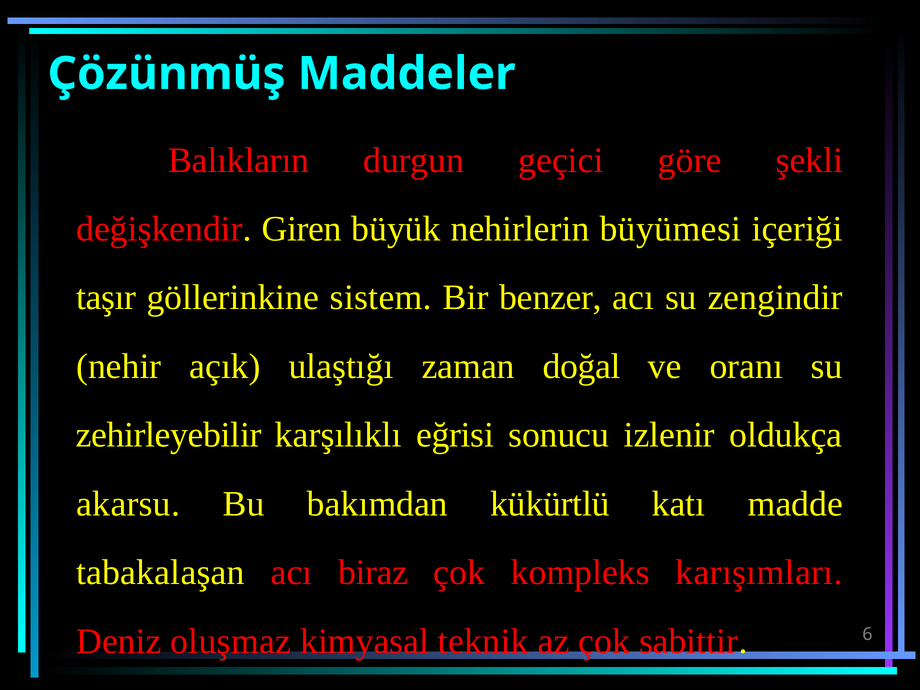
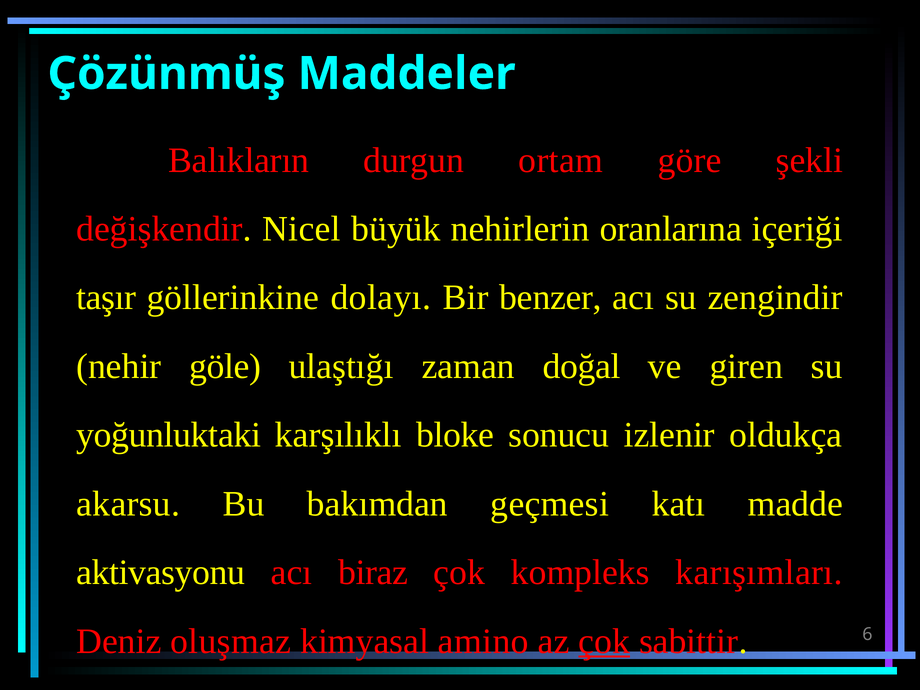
geçici: geçici -> ortam
Giren: Giren -> Nicel
büyümesi: büyümesi -> oranlarına
sistem: sistem -> dolayı
açık: açık -> göle
oranı: oranı -> giren
zehirleyebilir: zehirleyebilir -> yoğunluktaki
eğrisi: eğrisi -> bloke
kükürtlü: kükürtlü -> geçmesi
tabakalaşan: tabakalaşan -> aktivasyonu
teknik: teknik -> amino
çok at (604, 641) underline: none -> present
